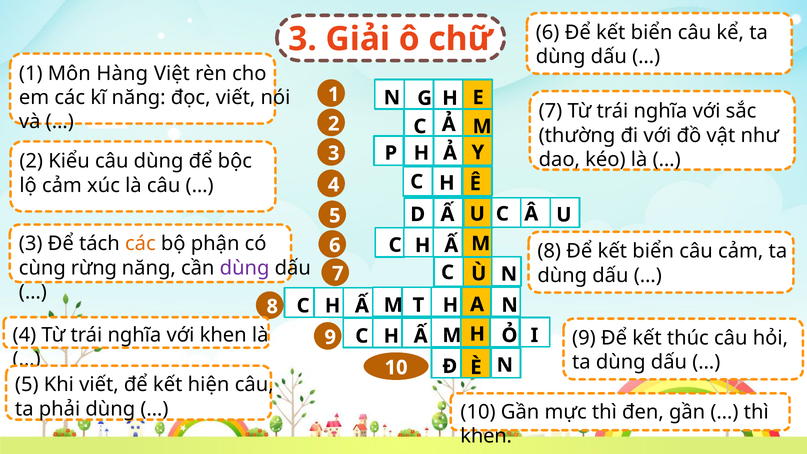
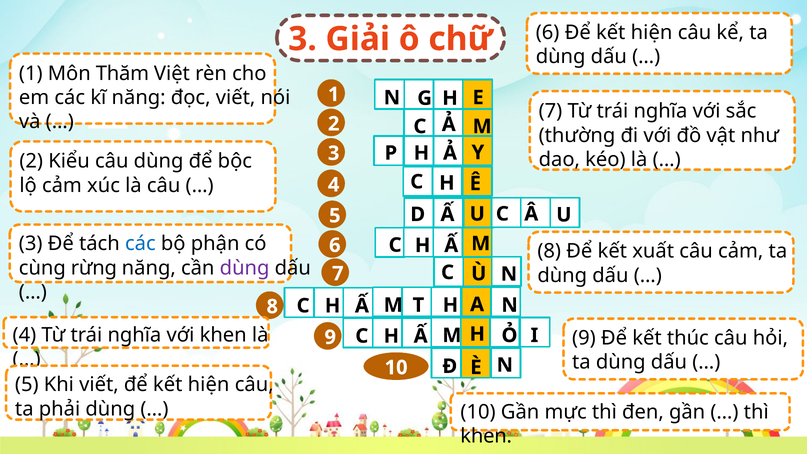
6 Để kết biển: biển -> hiện
Hàng: Hàng -> Thăm
các at (140, 244) colour: orange -> blue
8 Để kết biển: biển -> xuất
